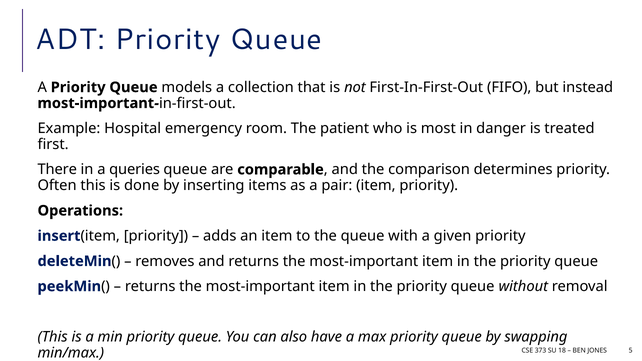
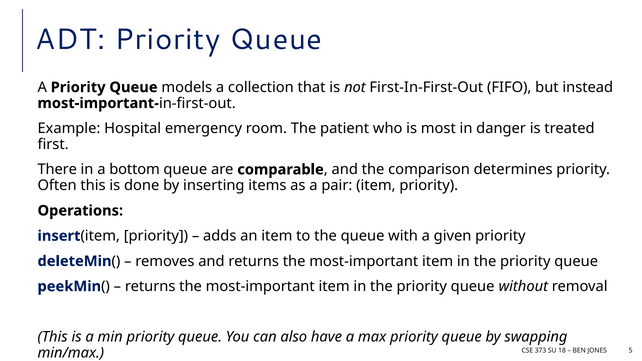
queries: queries -> bottom
